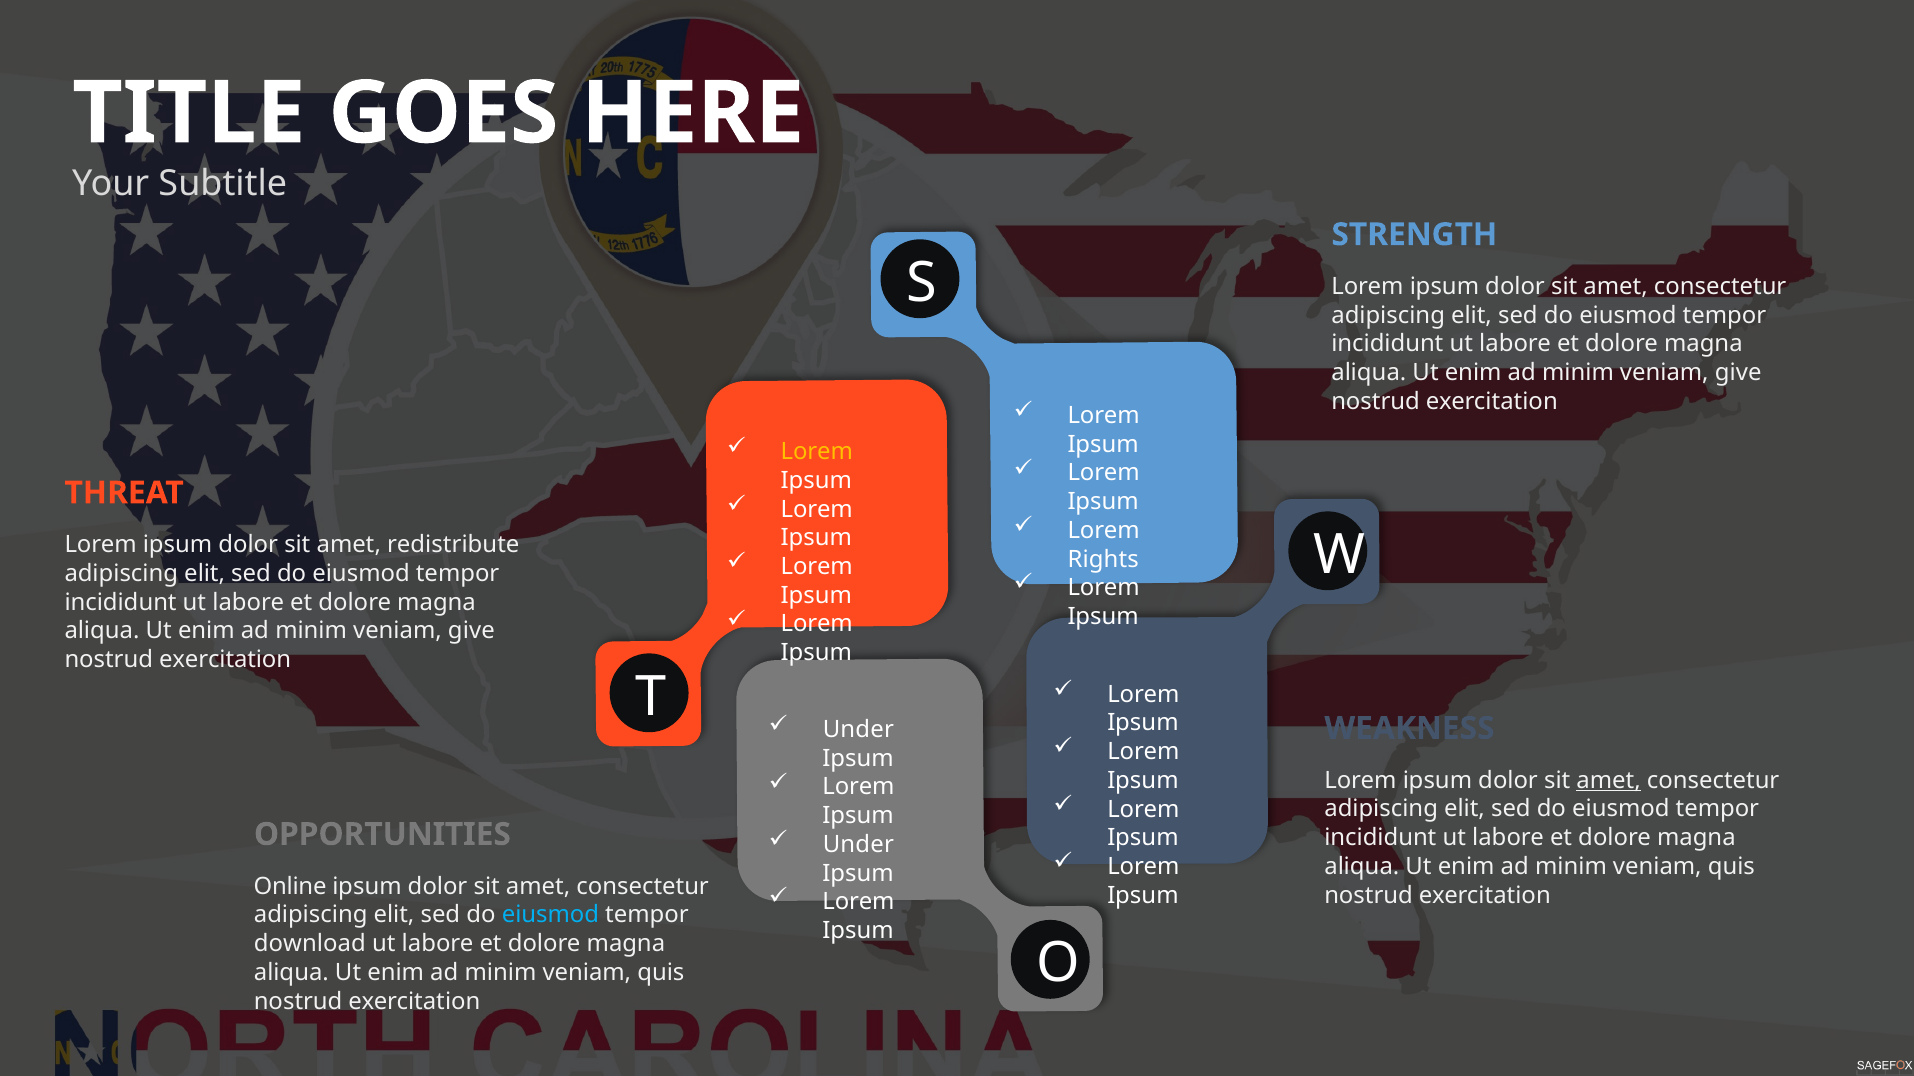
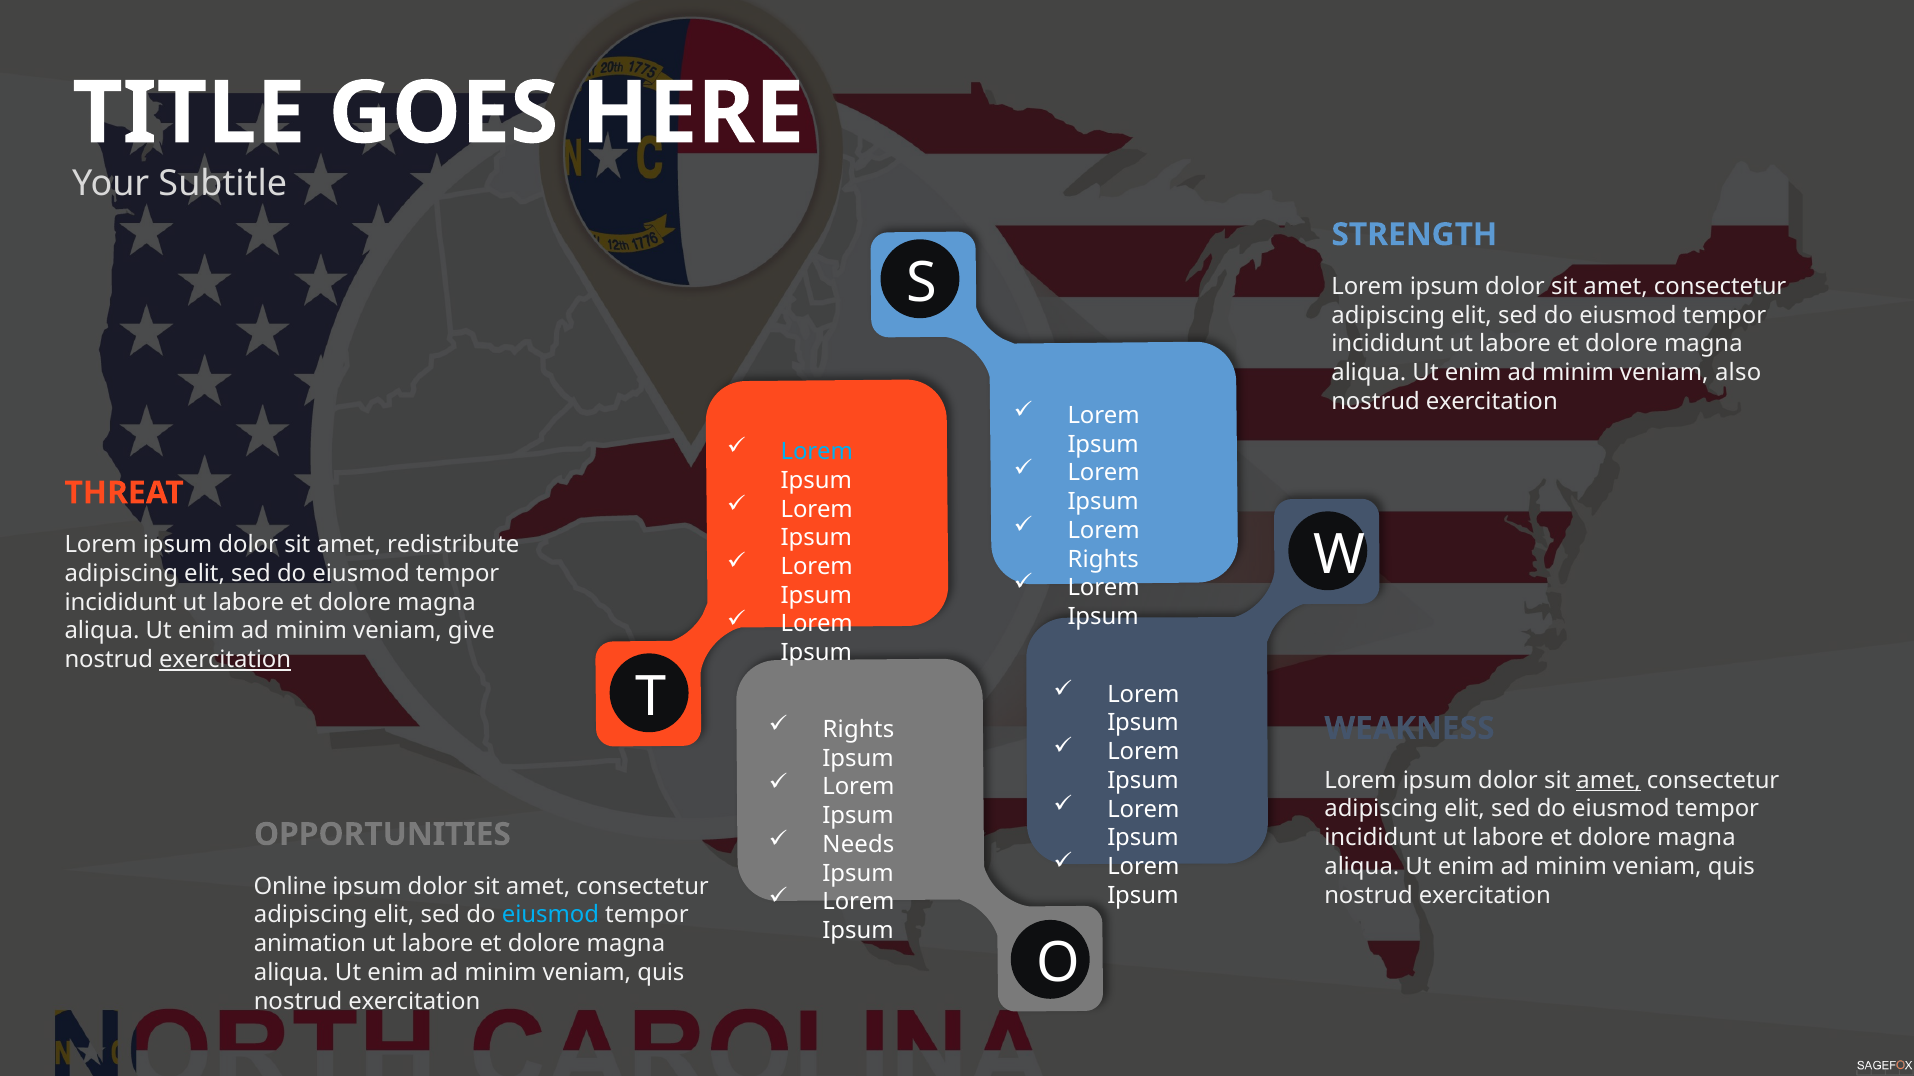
give at (1738, 373): give -> also
Lorem at (817, 452) colour: yellow -> light blue
exercitation at (225, 660) underline: none -> present
Under at (858, 730): Under -> Rights
Under at (858, 845): Under -> Needs
download: download -> animation
